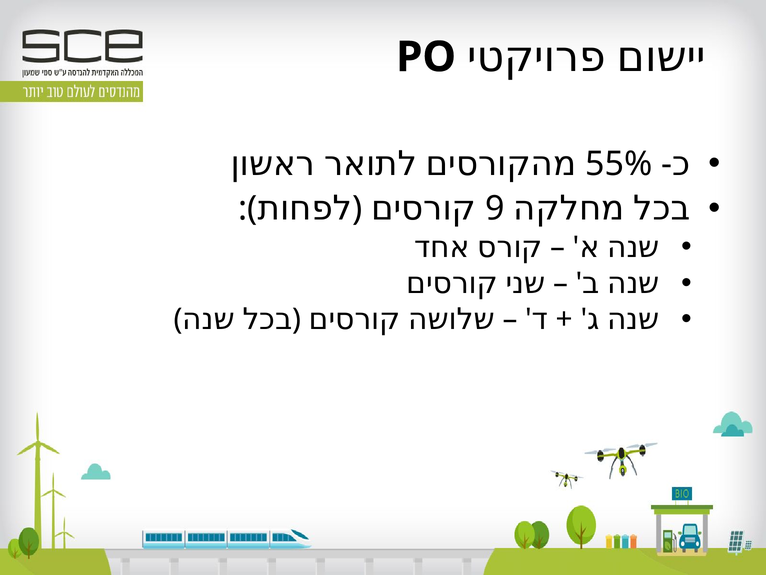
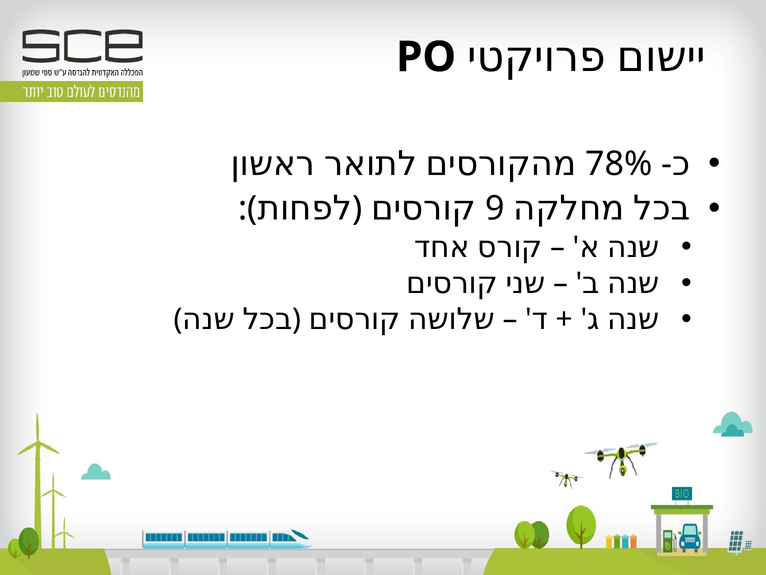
55%: 55% -> 78%
